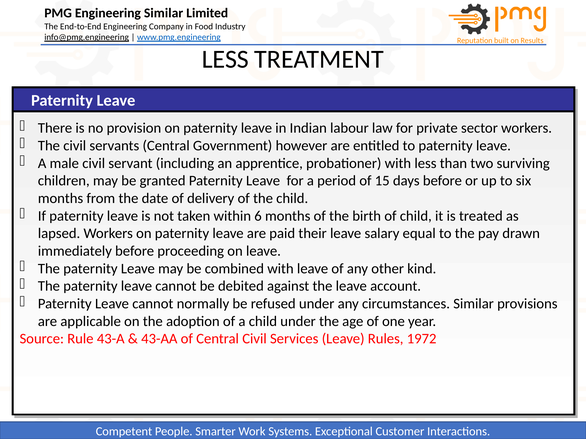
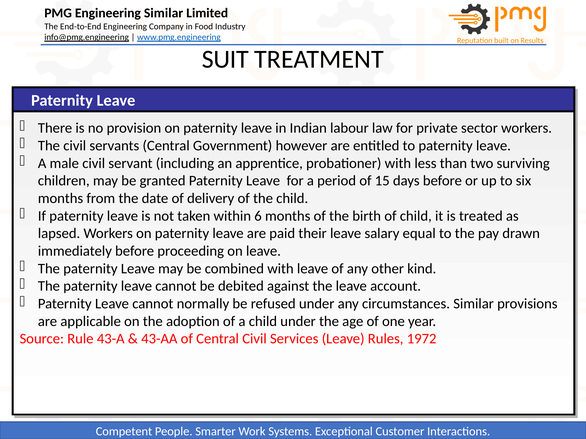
LESS at (225, 59): LESS -> SUIT
